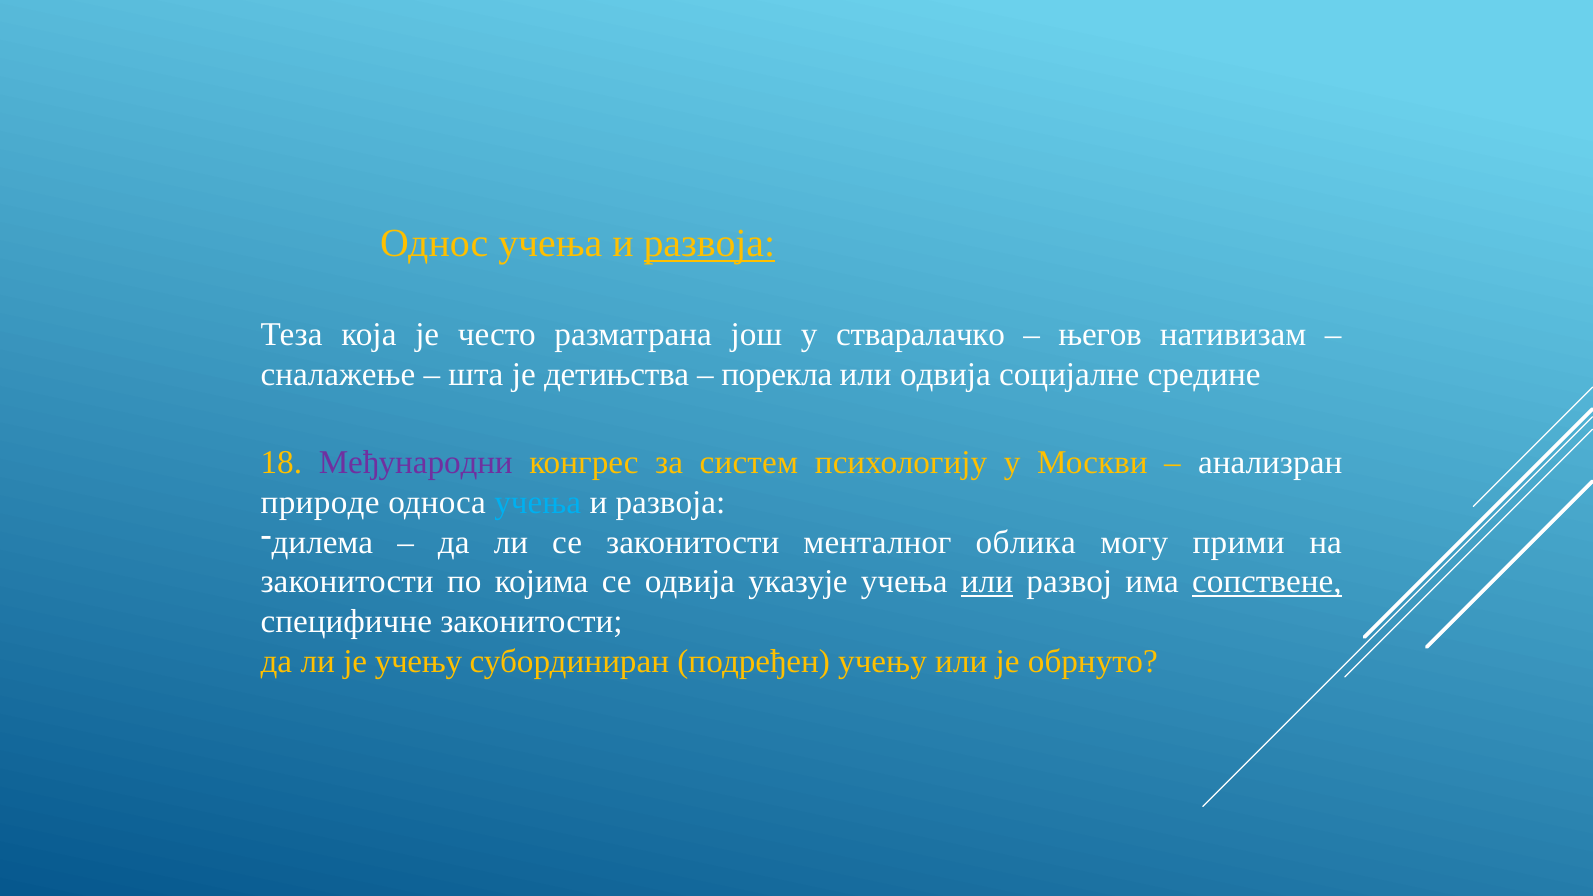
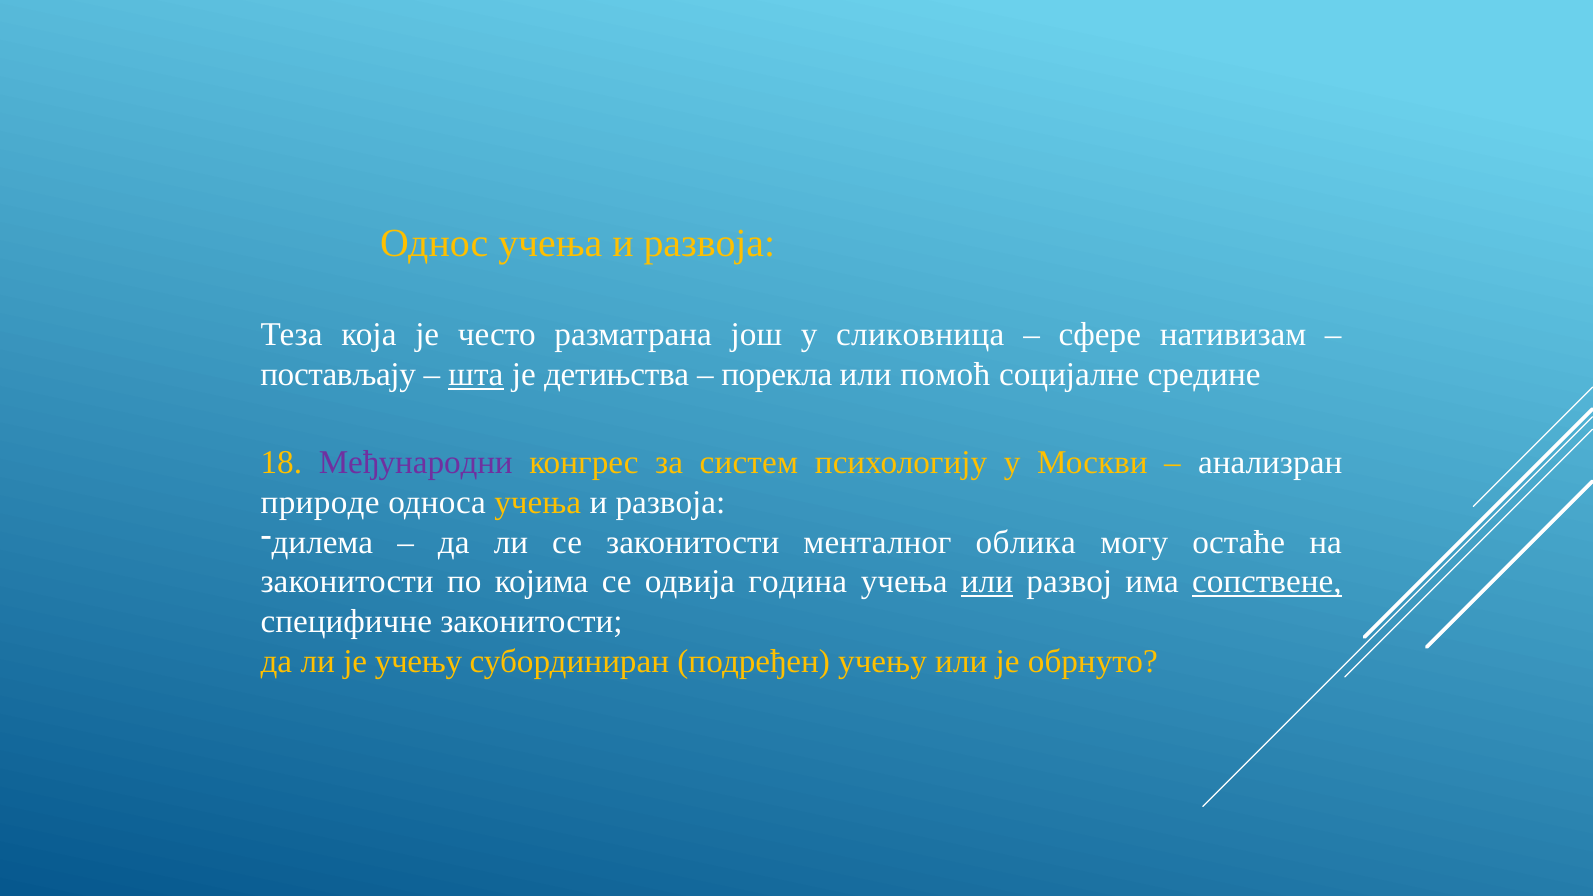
развоја at (709, 244) underline: present -> none
стваралачко: стваралачко -> сликовница
његов: његов -> сфере
сналажење: сналажење -> постављају
шта underline: none -> present
или одвија: одвија -> помоћ
учења at (538, 502) colour: light blue -> yellow
прими: прими -> остаће
указује: указује -> година
